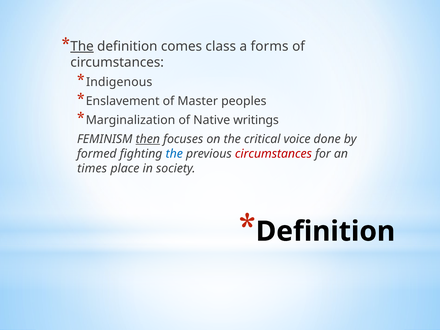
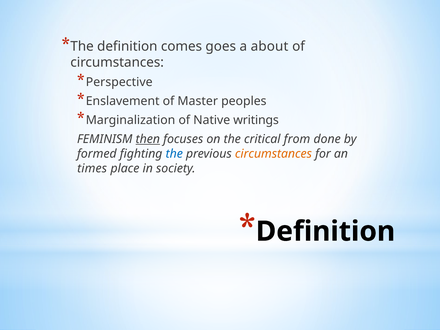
The at (82, 46) underline: present -> none
class: class -> goes
forms: forms -> about
Indigenous: Indigenous -> Perspective
voice: voice -> from
circumstances at (273, 154) colour: red -> orange
